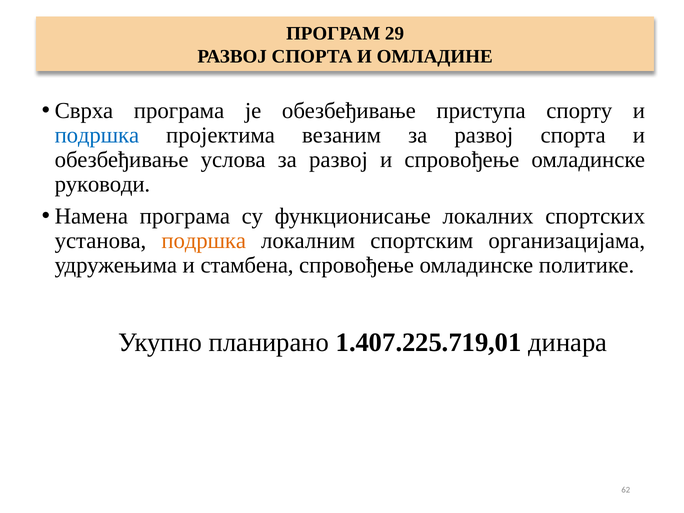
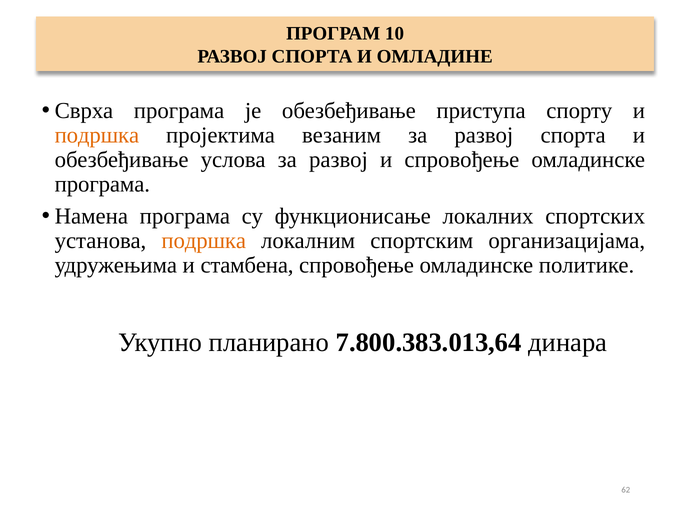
29: 29 -> 10
подршка at (97, 135) colour: blue -> orange
руководи at (102, 184): руководи -> програма
1.407.225.719,01: 1.407.225.719,01 -> 7.800.383.013,64
